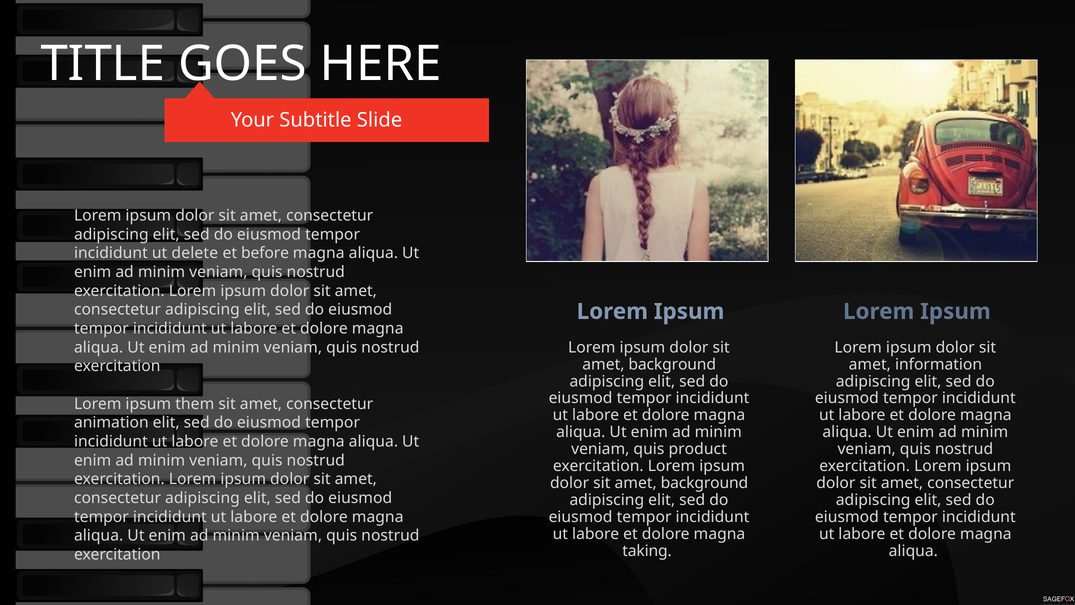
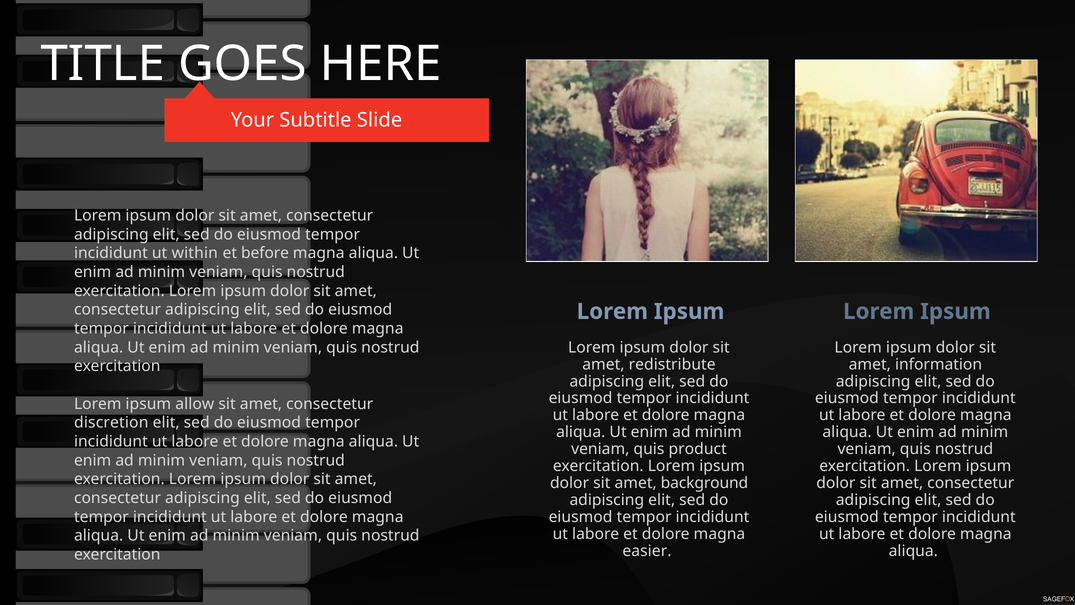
delete: delete -> within
background at (672, 364): background -> redistribute
them: them -> allow
animation: animation -> discretion
taking: taking -> easier
